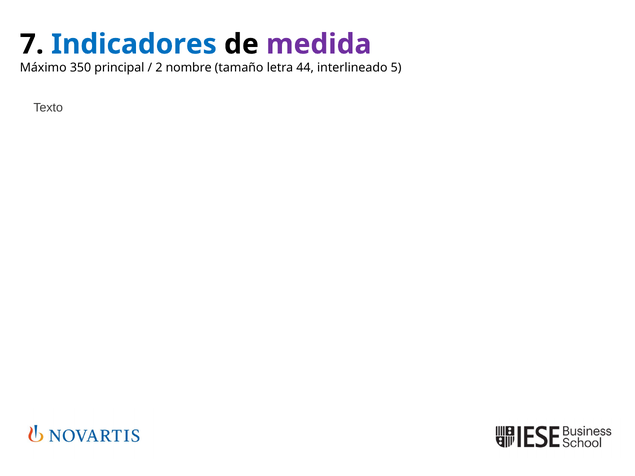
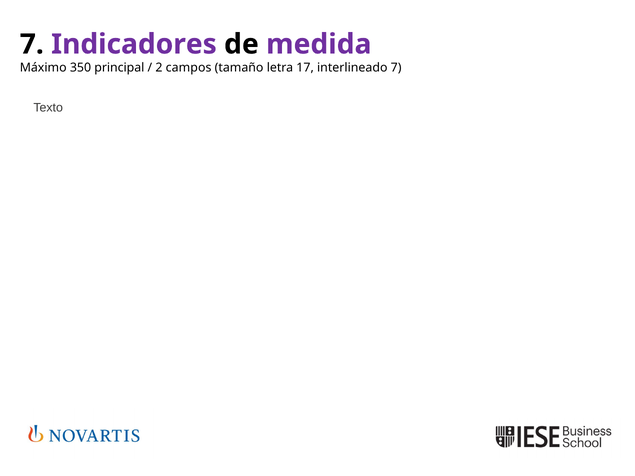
Indicadores colour: blue -> purple
nombre: nombre -> campos
44: 44 -> 17
interlineado 5: 5 -> 7
